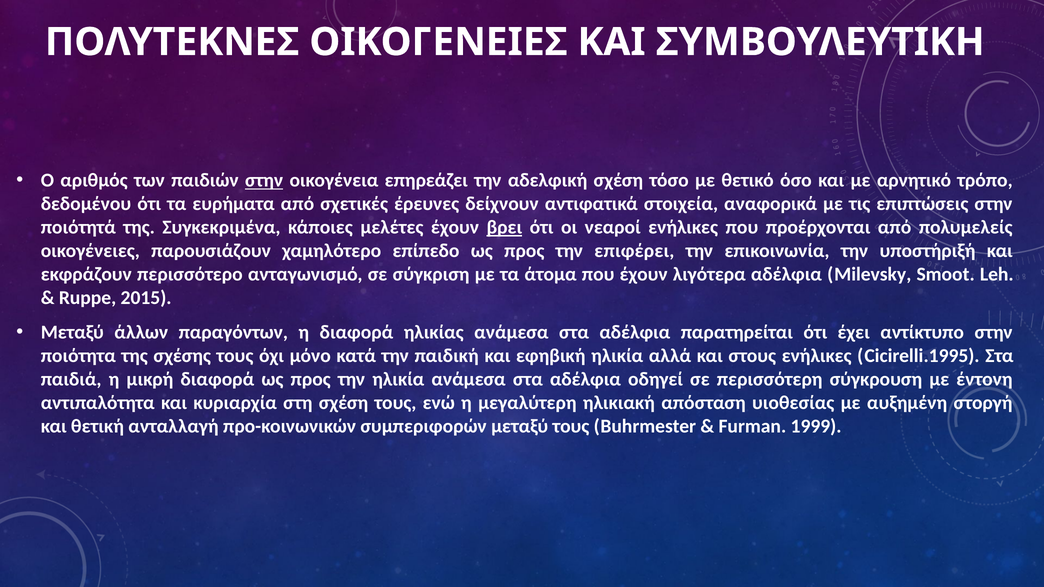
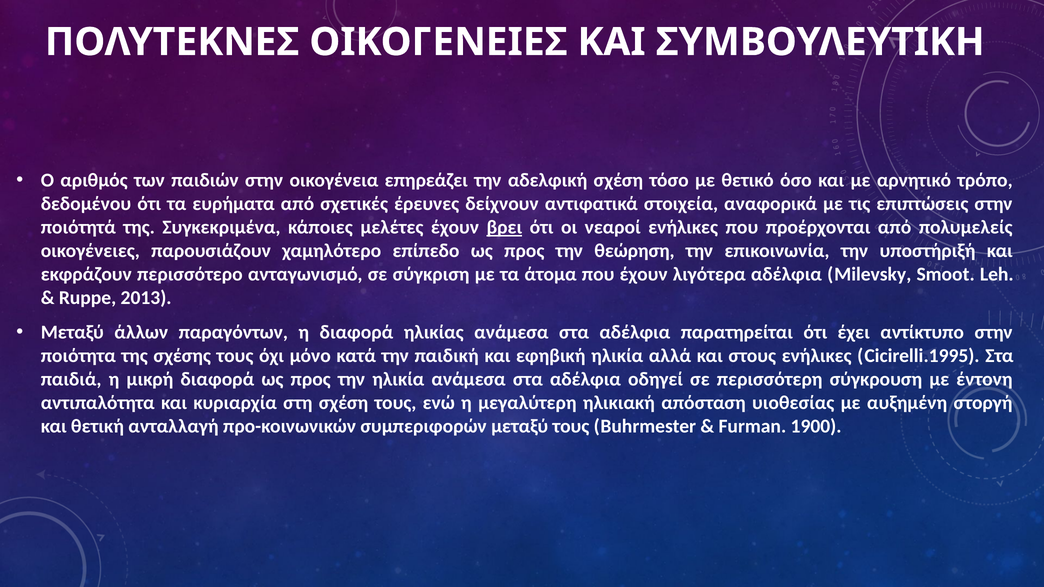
στην at (264, 181) underline: present -> none
επιφέρει: επιφέρει -> θεώρηση
2015: 2015 -> 2013
1999: 1999 -> 1900
